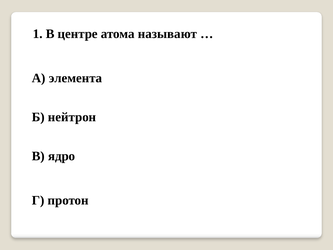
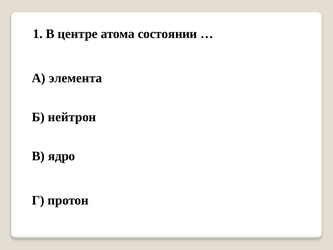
называют: называют -> состоянии
